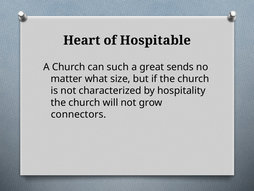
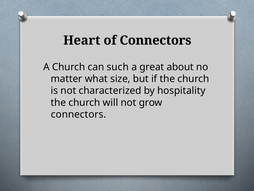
of Hospitable: Hospitable -> Connectors
sends: sends -> about
